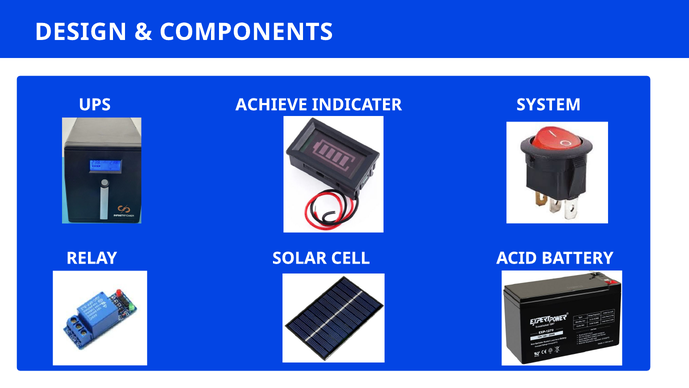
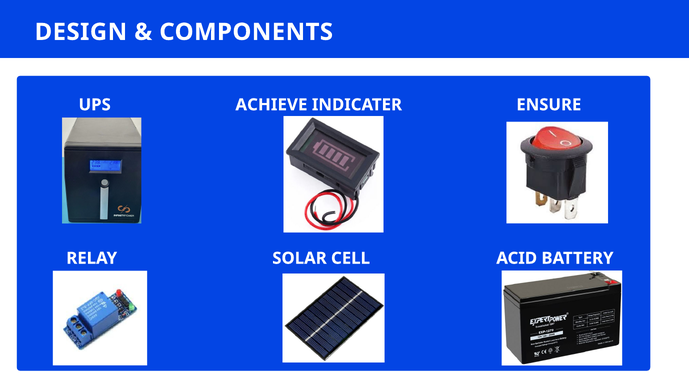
SYSTEM: SYSTEM -> ENSURE
